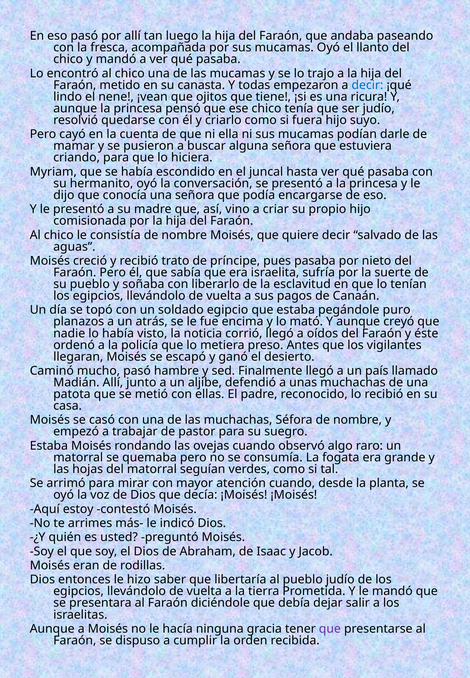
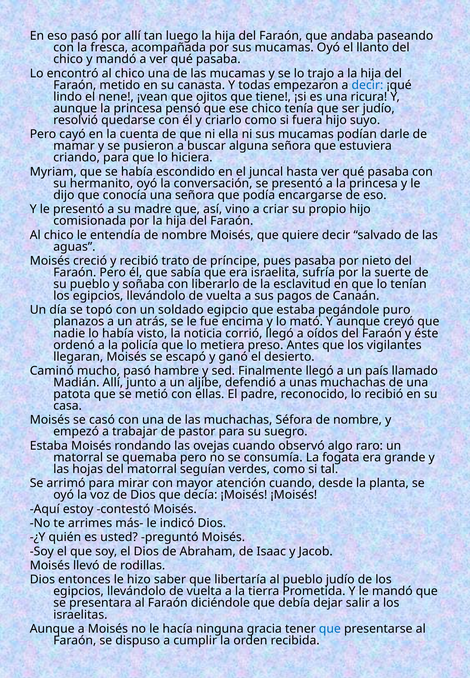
consistía: consistía -> entendía
eran: eran -> llevó
que at (330, 630) colour: purple -> blue
